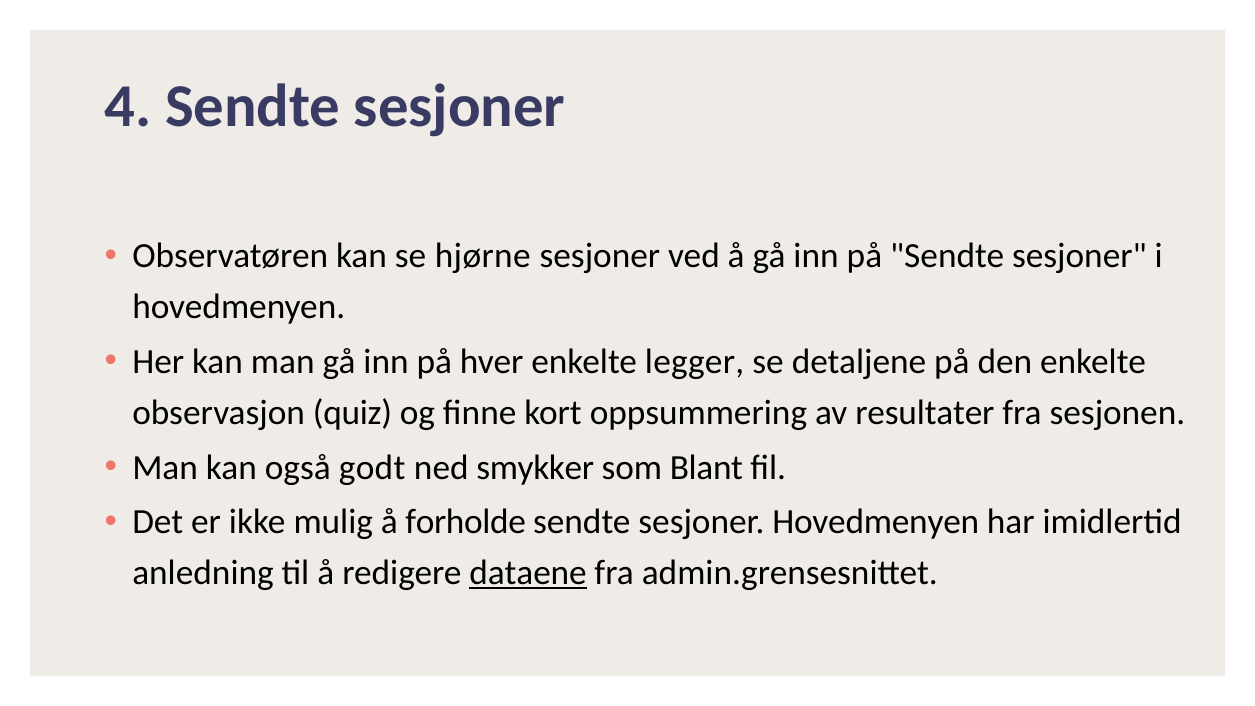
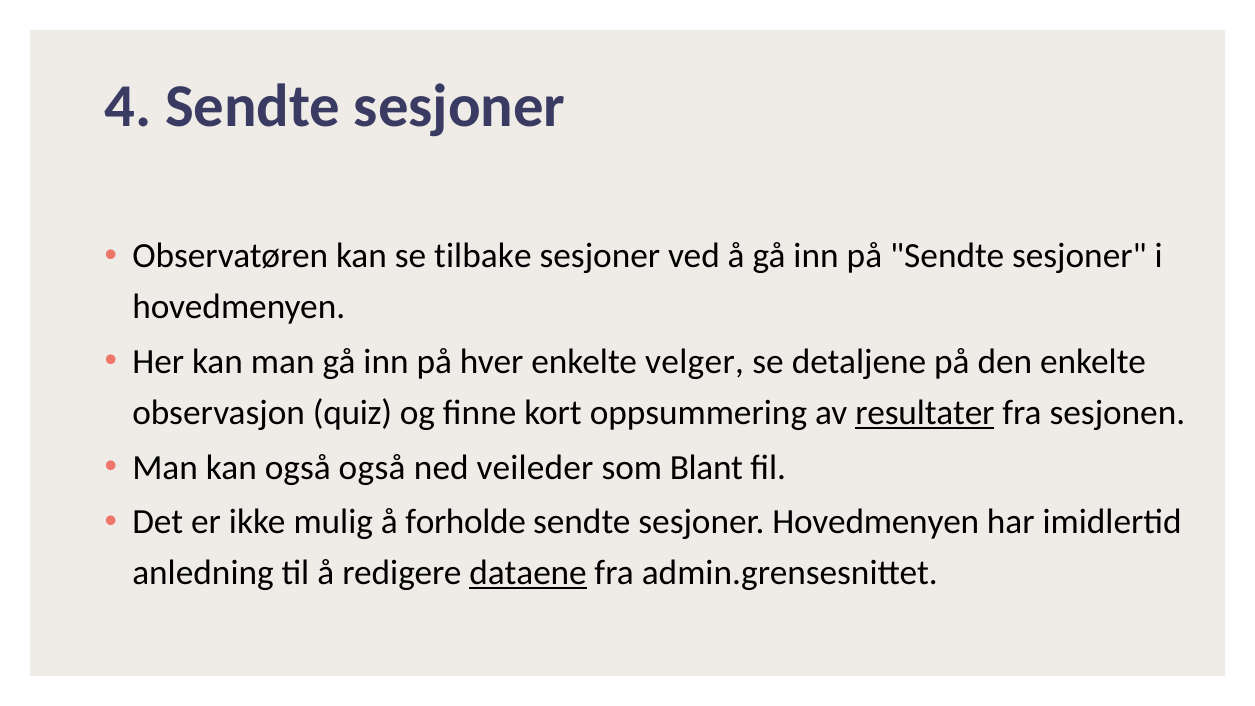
hjørne: hjørne -> tilbake
legger: legger -> velger
resultater underline: none -> present
også godt: godt -> også
smykker: smykker -> veileder
